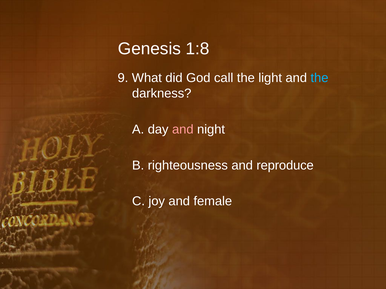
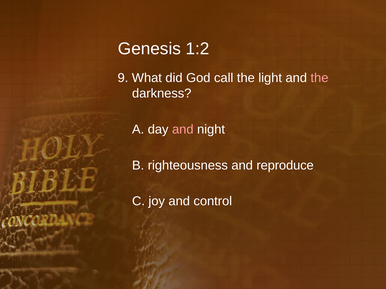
1:8: 1:8 -> 1:2
the at (319, 78) colour: light blue -> pink
female: female -> control
